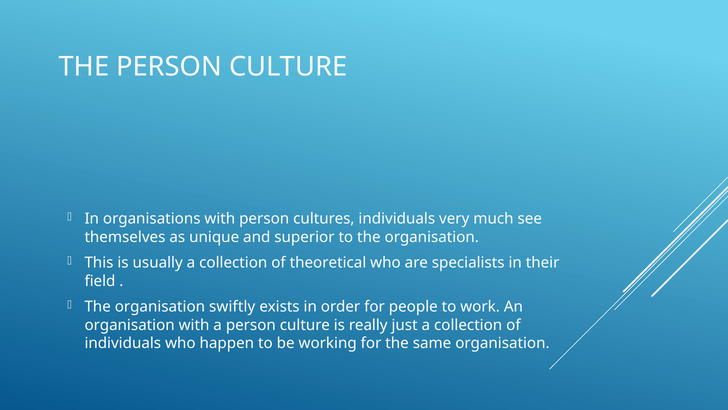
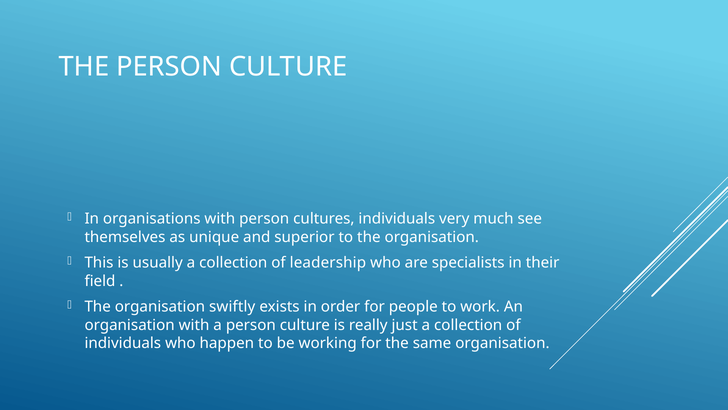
theoretical: theoretical -> leadership
